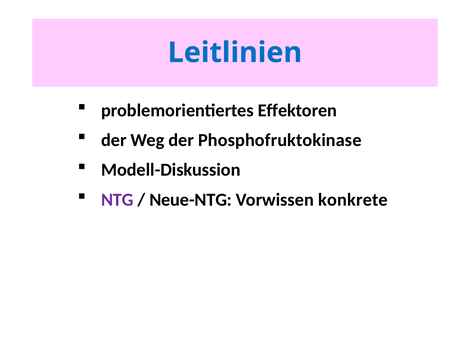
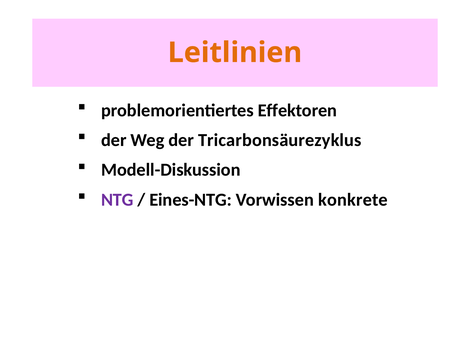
Leitlinien colour: blue -> orange
Phosphofruktokinase: Phosphofruktokinase -> Tricarbonsäurezyklus
Neue-NTG: Neue-NTG -> Eines-NTG
